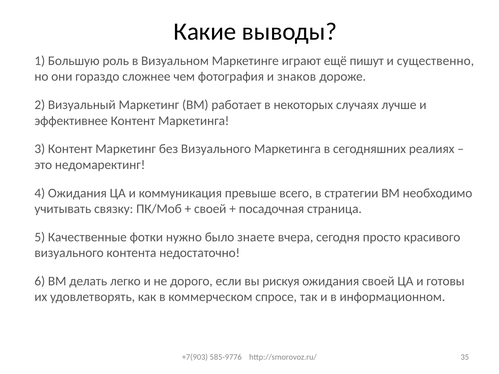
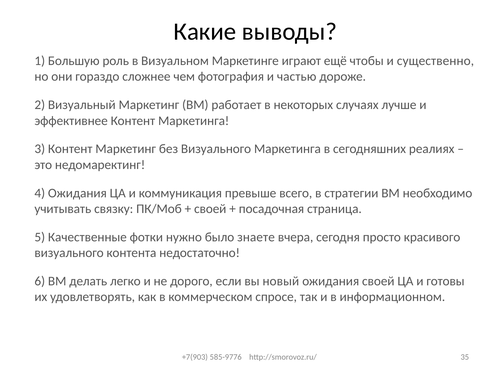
пишут: пишут -> чтобы
знаков: знаков -> частью
рискуя: рискуя -> новый
